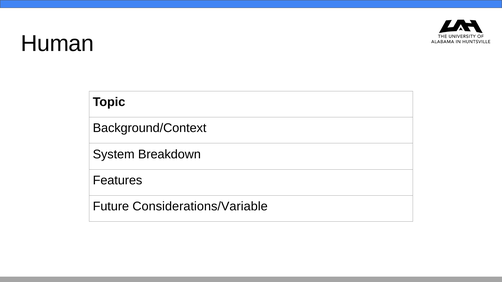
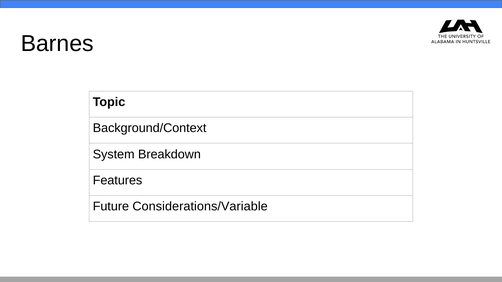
Human: Human -> Barnes
